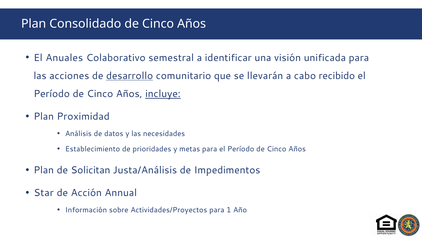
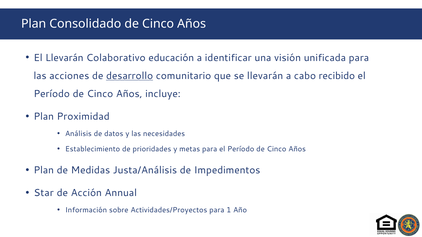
El Anuales: Anuales -> Llevarán
semestral: semestral -> educación
incluye underline: present -> none
Solicitan: Solicitan -> Medidas
